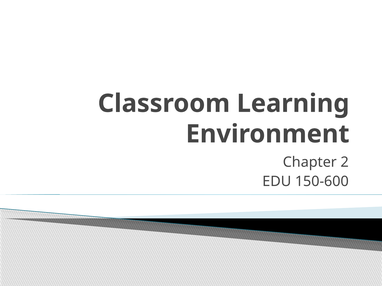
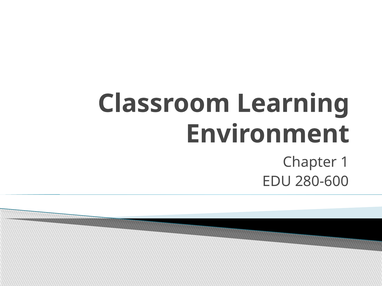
2: 2 -> 1
150-600: 150-600 -> 280-600
